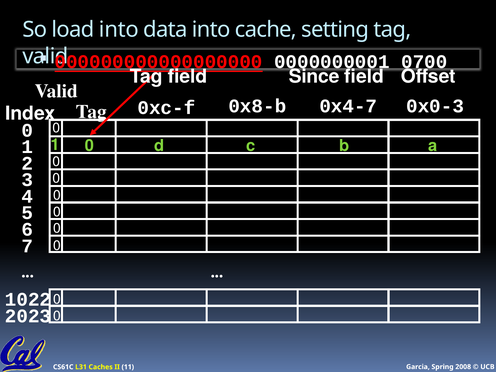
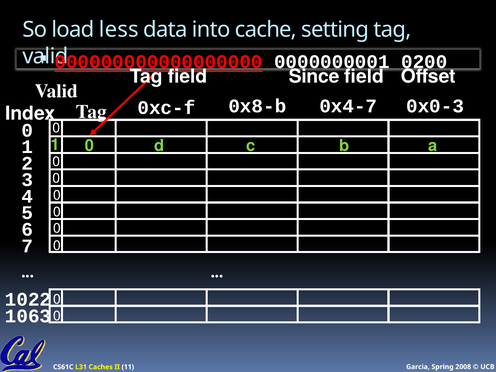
load into: into -> less
0700: 0700 -> 0200
2023: 2023 -> 1063
